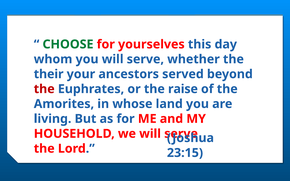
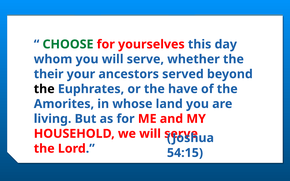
the at (44, 89) colour: red -> black
raise: raise -> have
23:15: 23:15 -> 54:15
